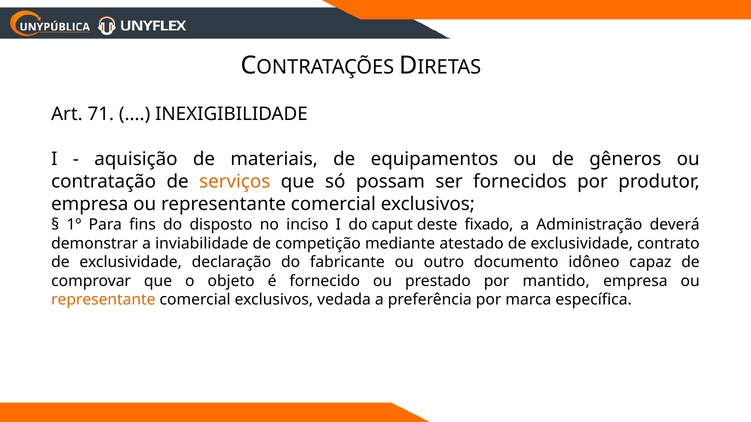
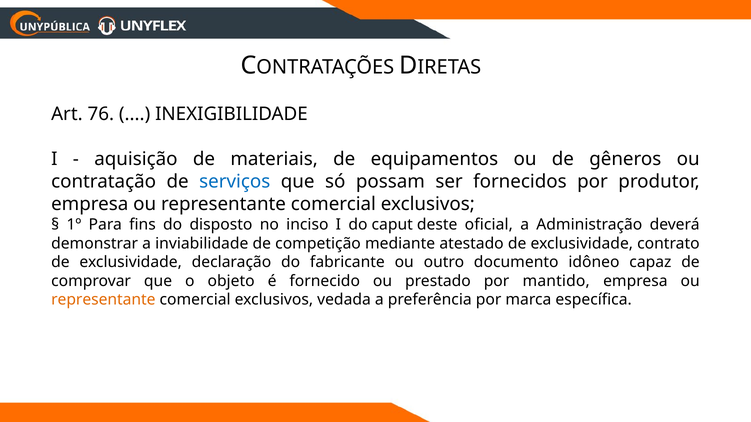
71: 71 -> 76
serviços colour: orange -> blue
fixado: fixado -> oficial
